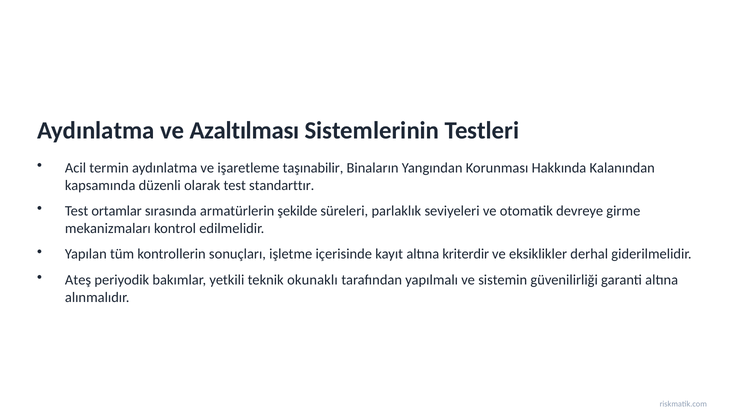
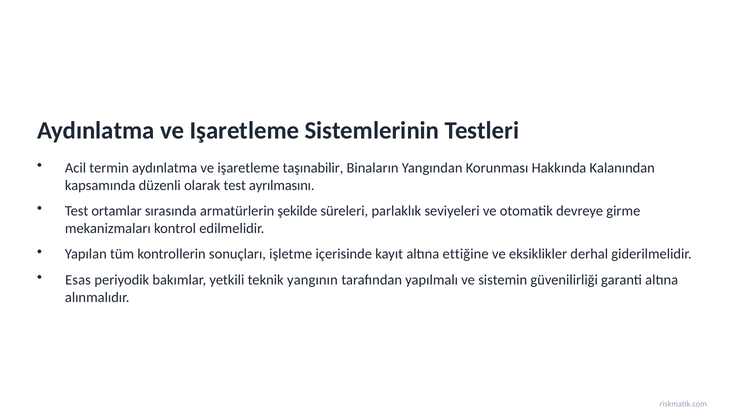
Azaltılması at (245, 130): Azaltılması -> Işaretleme
standarttır: standarttır -> ayrılmasını
kriterdir: kriterdir -> ettiğine
Ateş: Ateş -> Esas
okunaklı: okunaklı -> yangının
